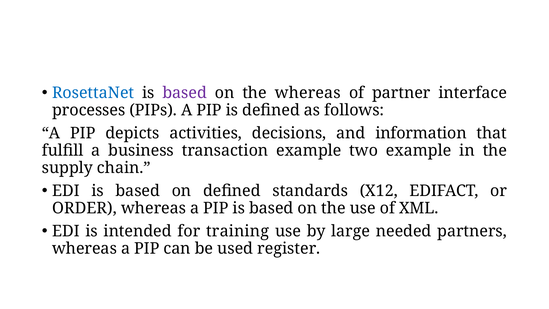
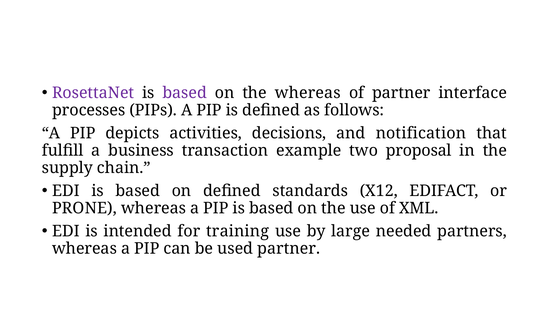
RosettaNet colour: blue -> purple
information: information -> notification
two example: example -> proposal
ORDER: ORDER -> PRONE
used register: register -> partner
